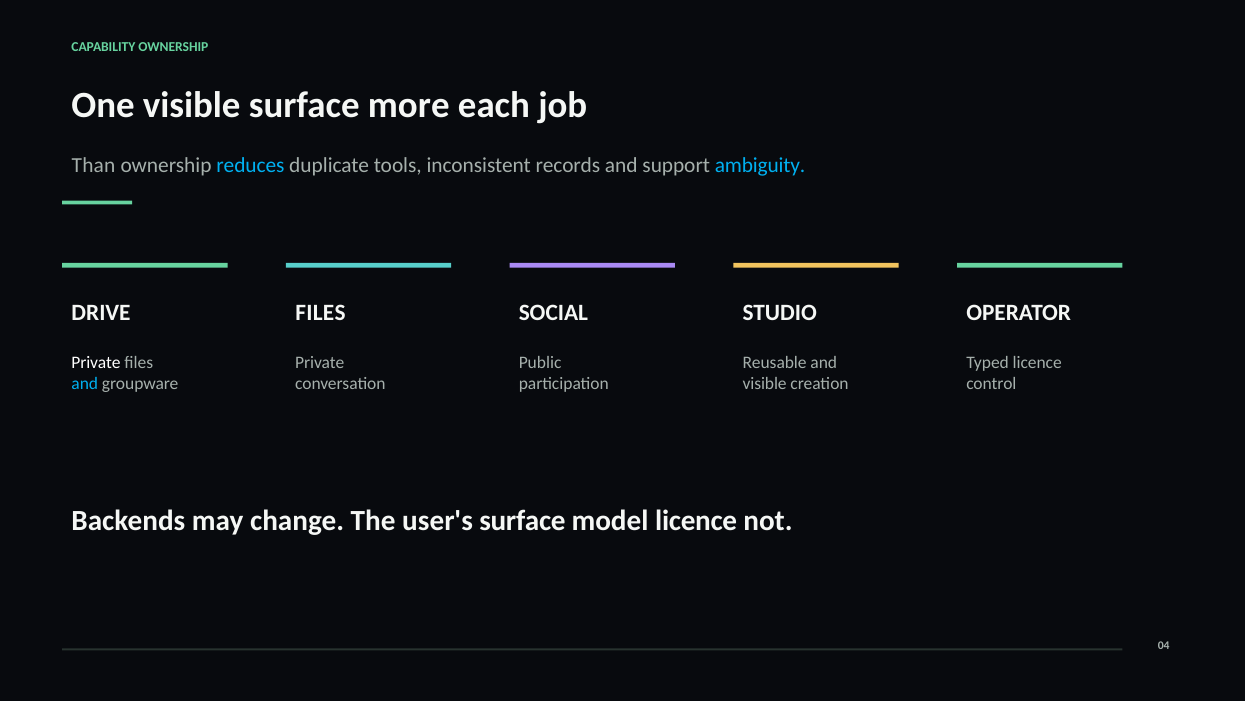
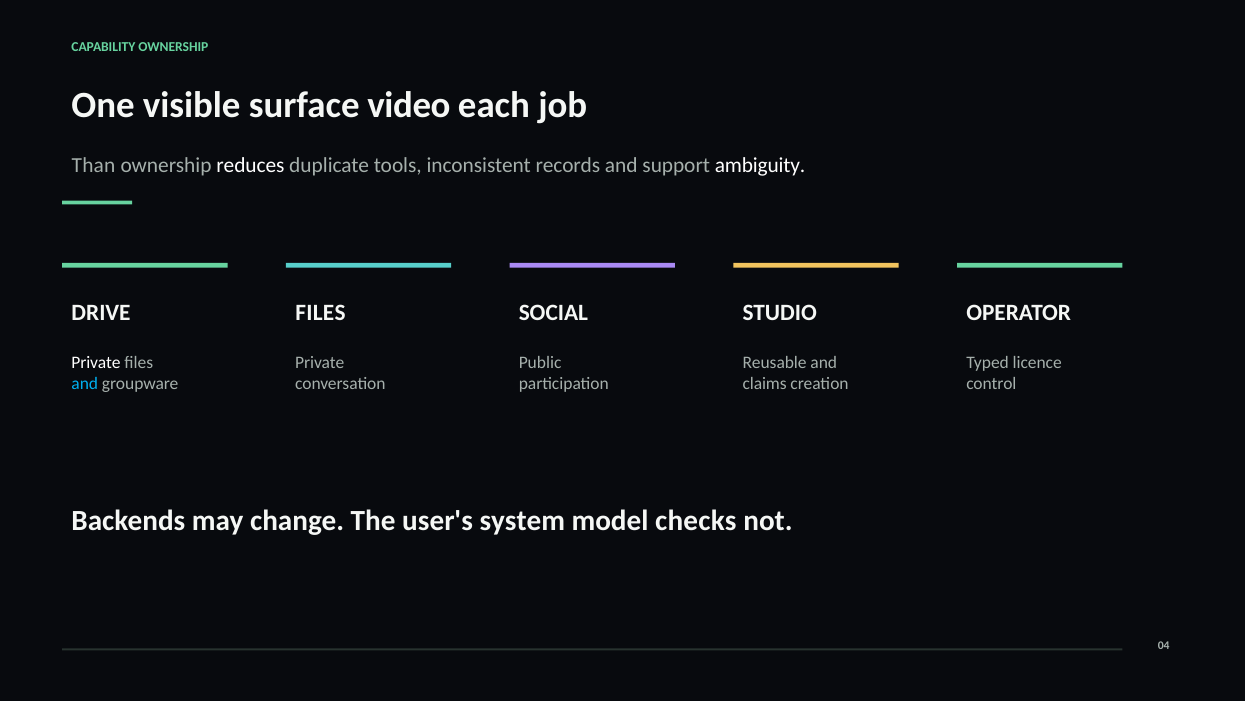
more: more -> video
reduces colour: light blue -> white
ambiguity colour: light blue -> white
visible at (765, 384): visible -> claims
user's surface: surface -> system
model licence: licence -> checks
